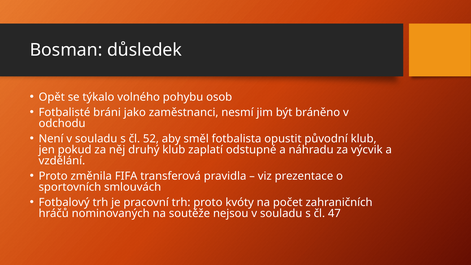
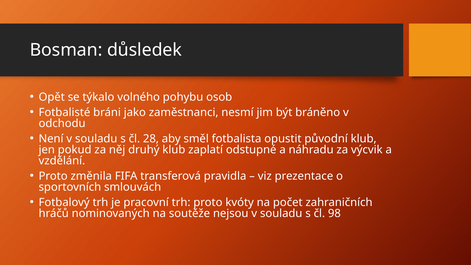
52: 52 -> 28
47: 47 -> 98
